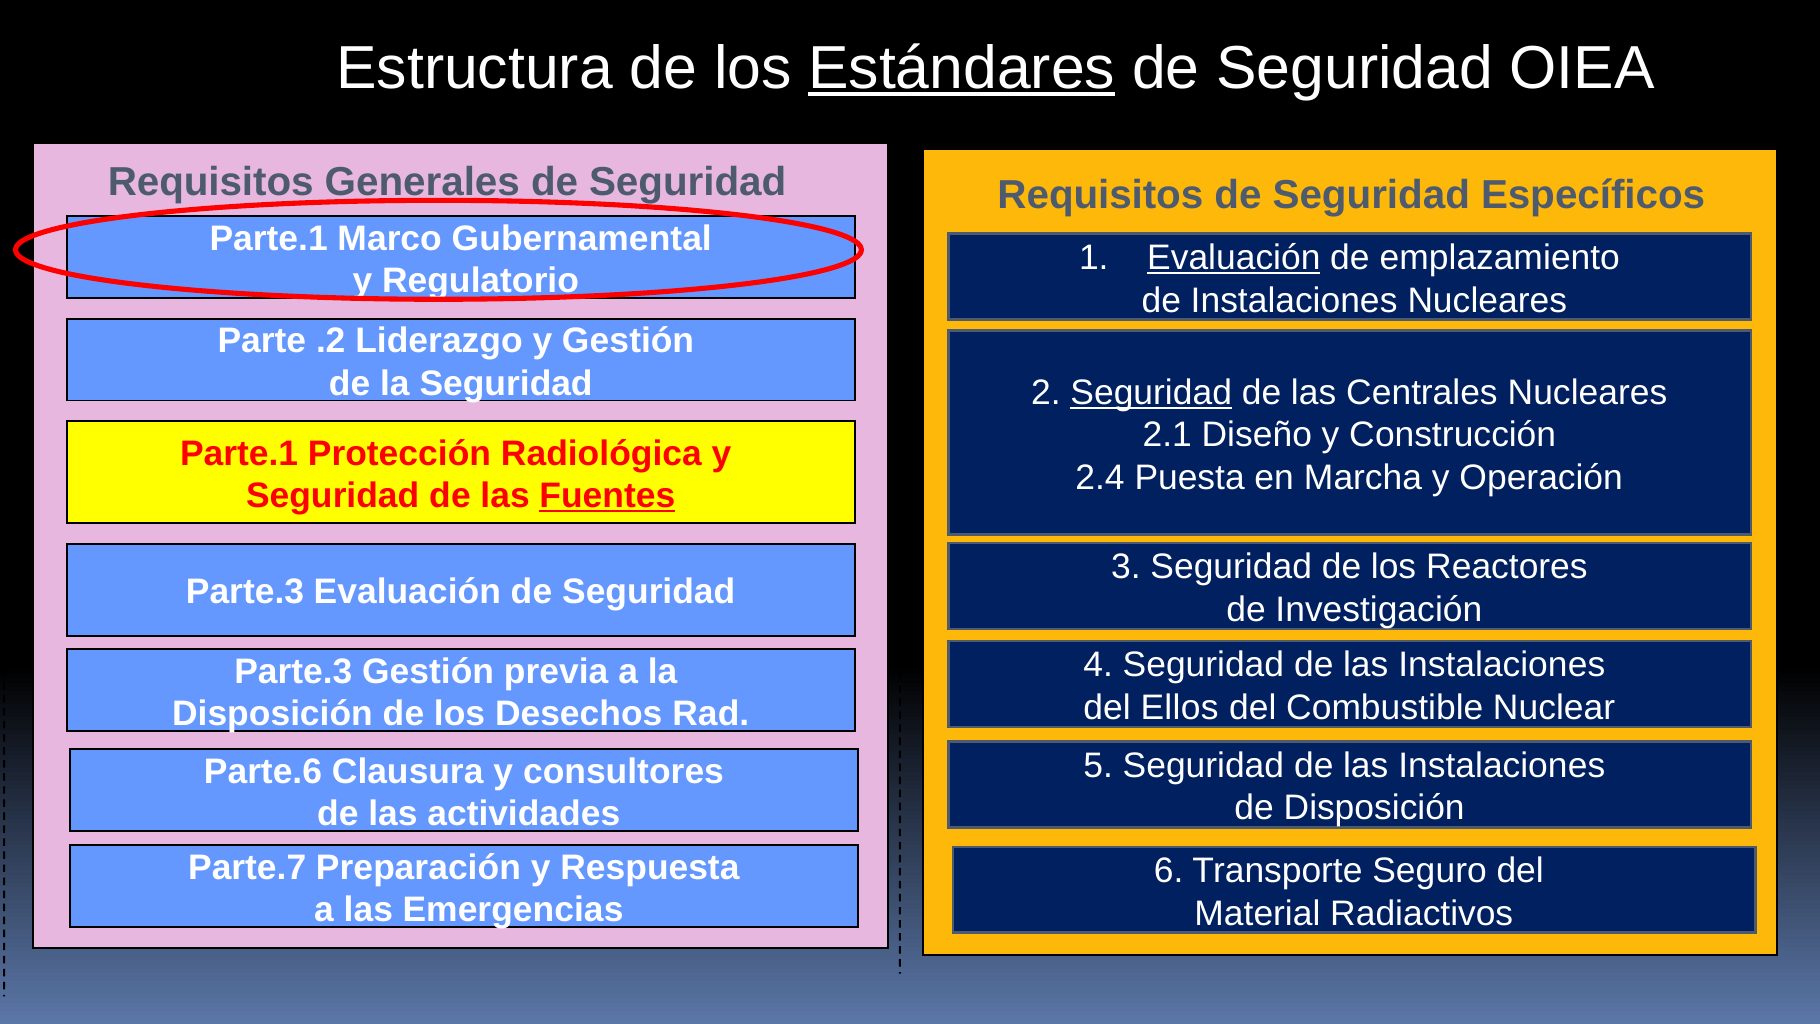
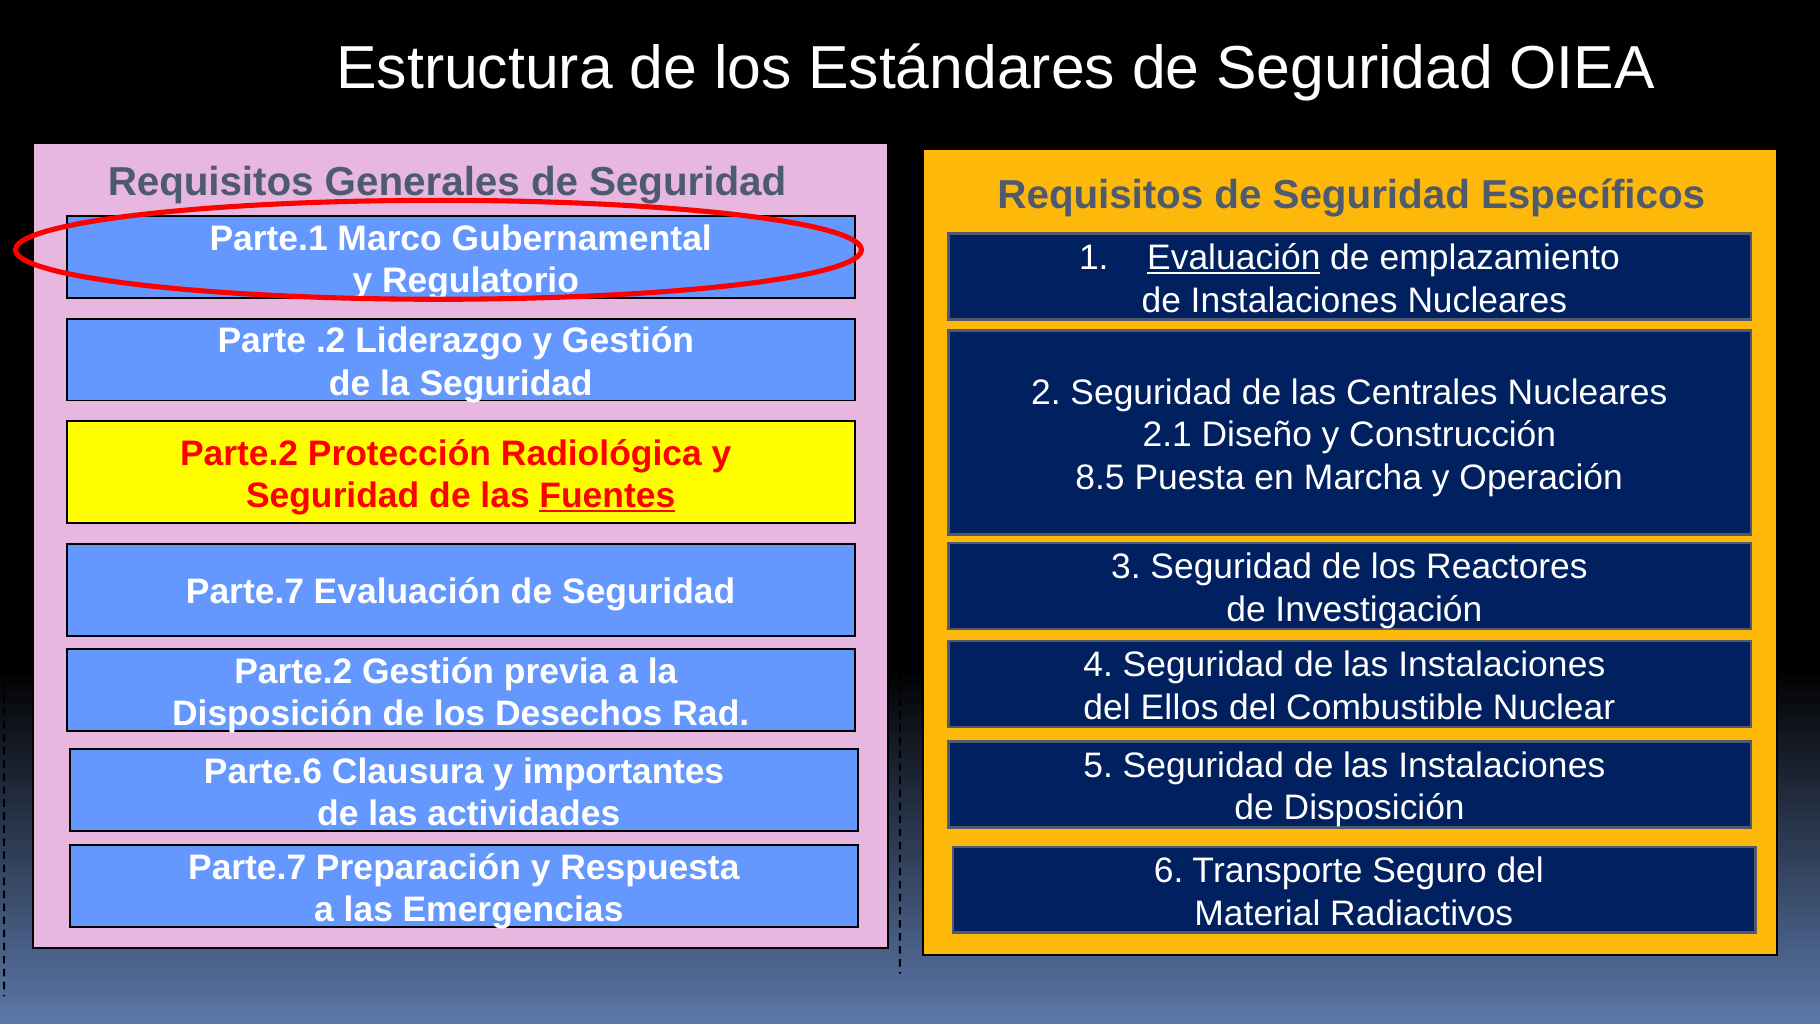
Estándares underline: present -> none
Seguridad at (1151, 392) underline: present -> none
Parte.1 at (239, 453): Parte.1 -> Parte.2
2.4: 2.4 -> 8.5
Parte.3 at (245, 592): Parte.3 -> Parte.7
Parte.3 at (293, 671): Parte.3 -> Parte.2
consultores: consultores -> importantes
